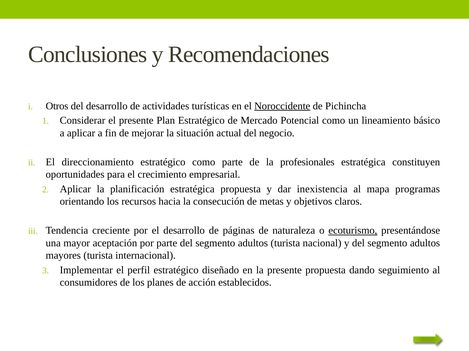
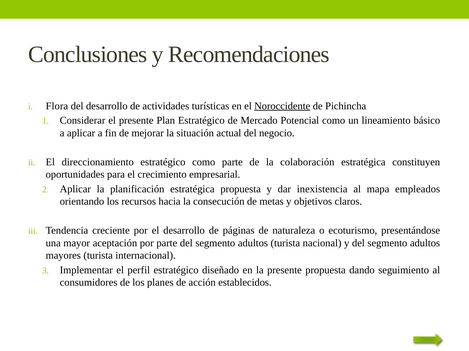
Otros: Otros -> Flora
profesionales: profesionales -> colaboración
programas: programas -> empleados
ecoturismo underline: present -> none
